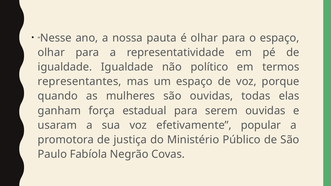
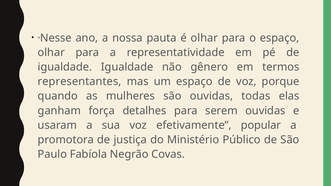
político: político -> gênero
estadual: estadual -> detalhes
